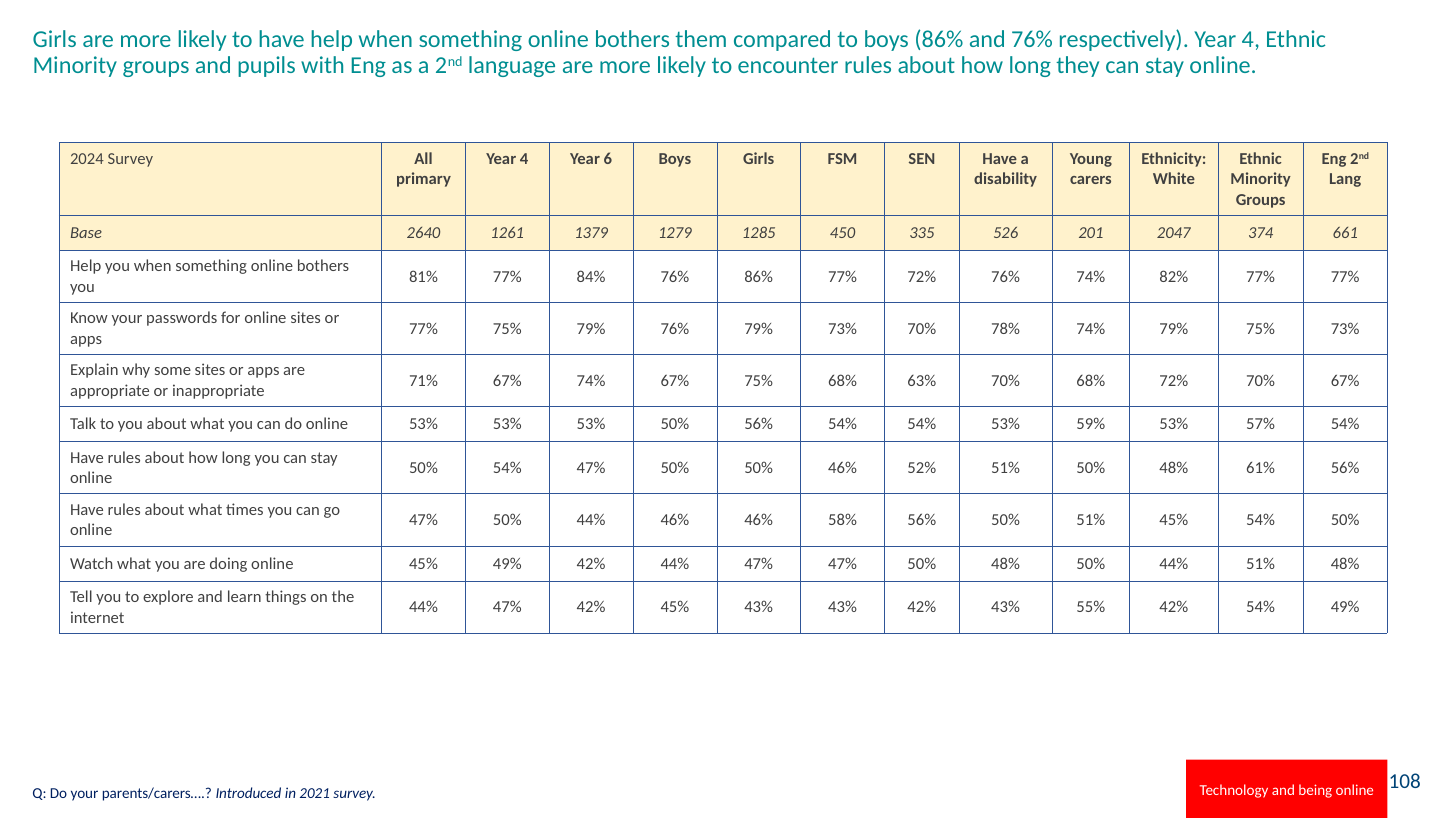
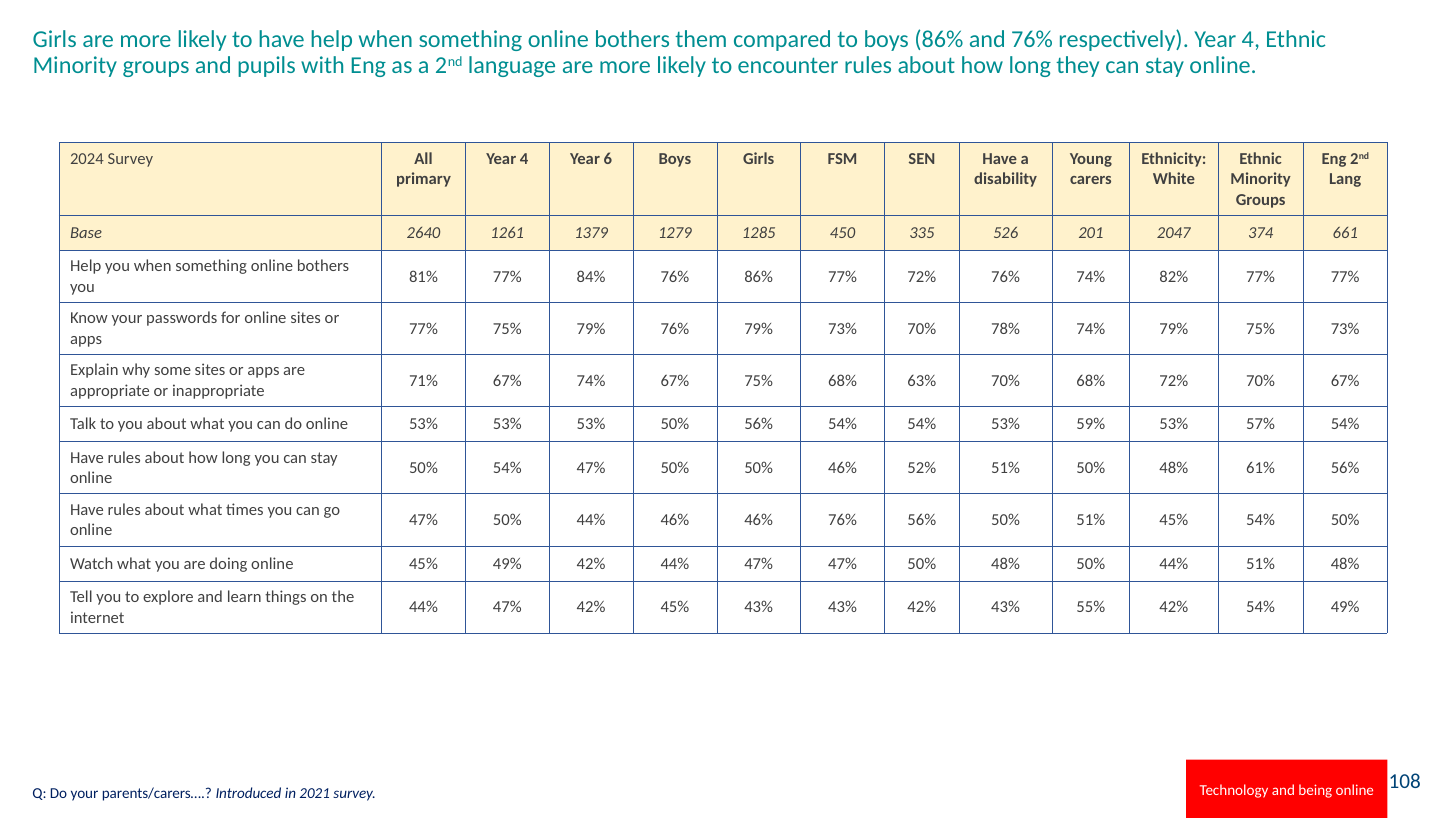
46% 58%: 58% -> 76%
